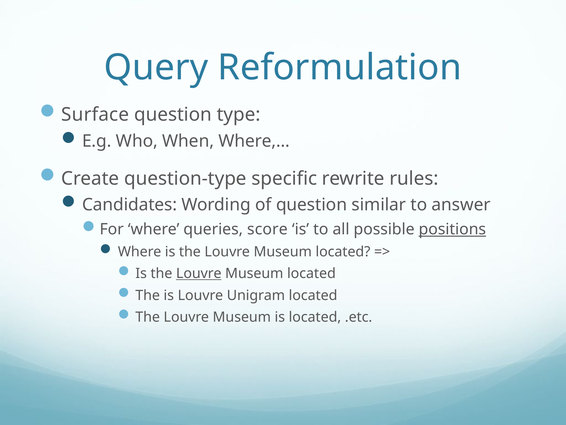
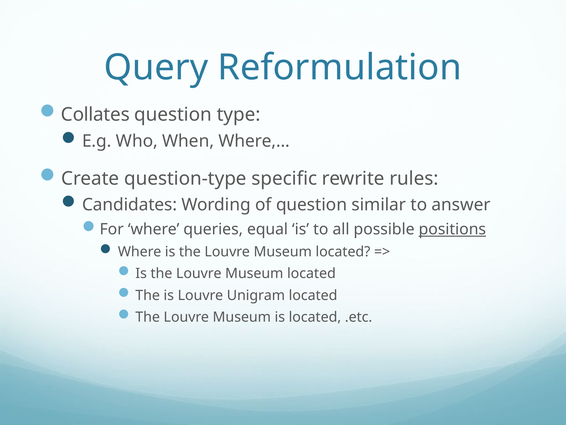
Surface: Surface -> Collates
score: score -> equal
Louvre at (199, 273) underline: present -> none
